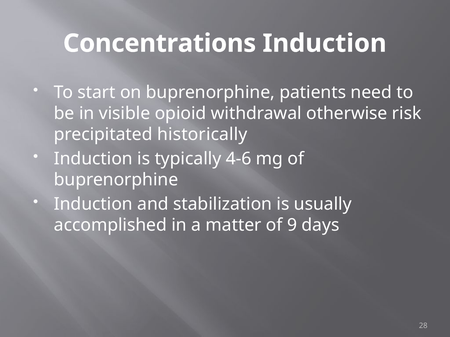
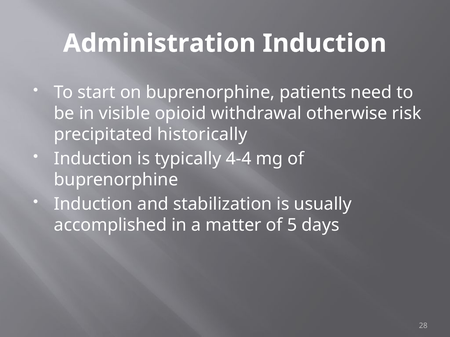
Concentrations: Concentrations -> Administration
4-6: 4-6 -> 4-4
9: 9 -> 5
